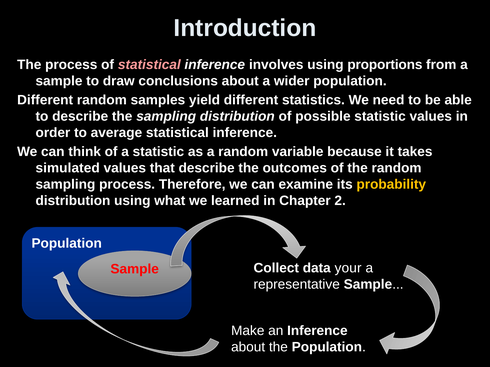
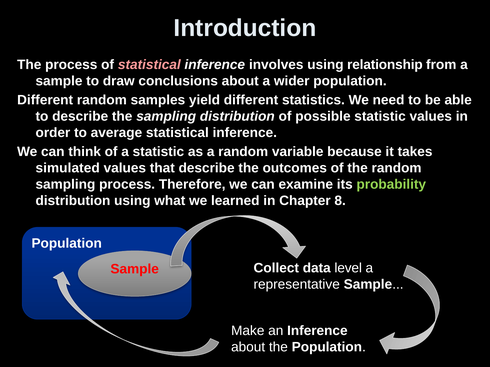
proportions: proportions -> relationship
probability colour: yellow -> light green
2: 2 -> 8
your: your -> level
